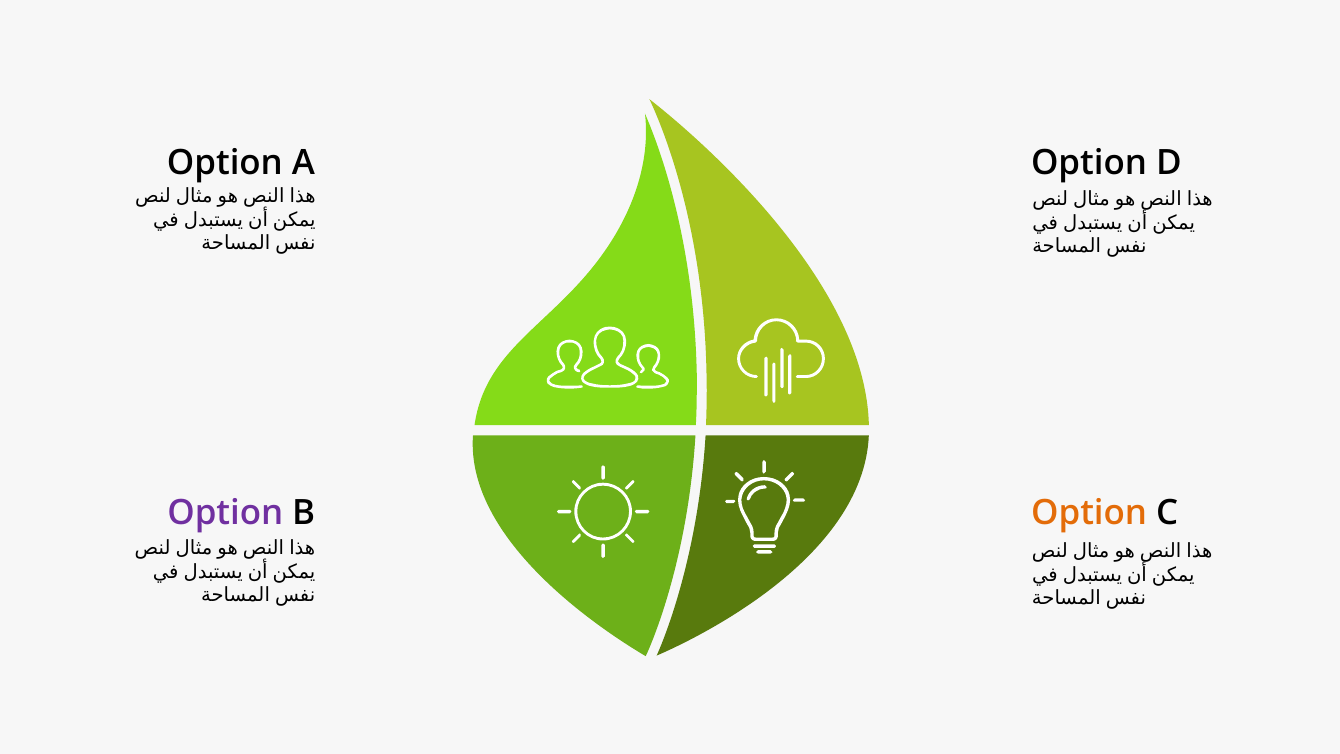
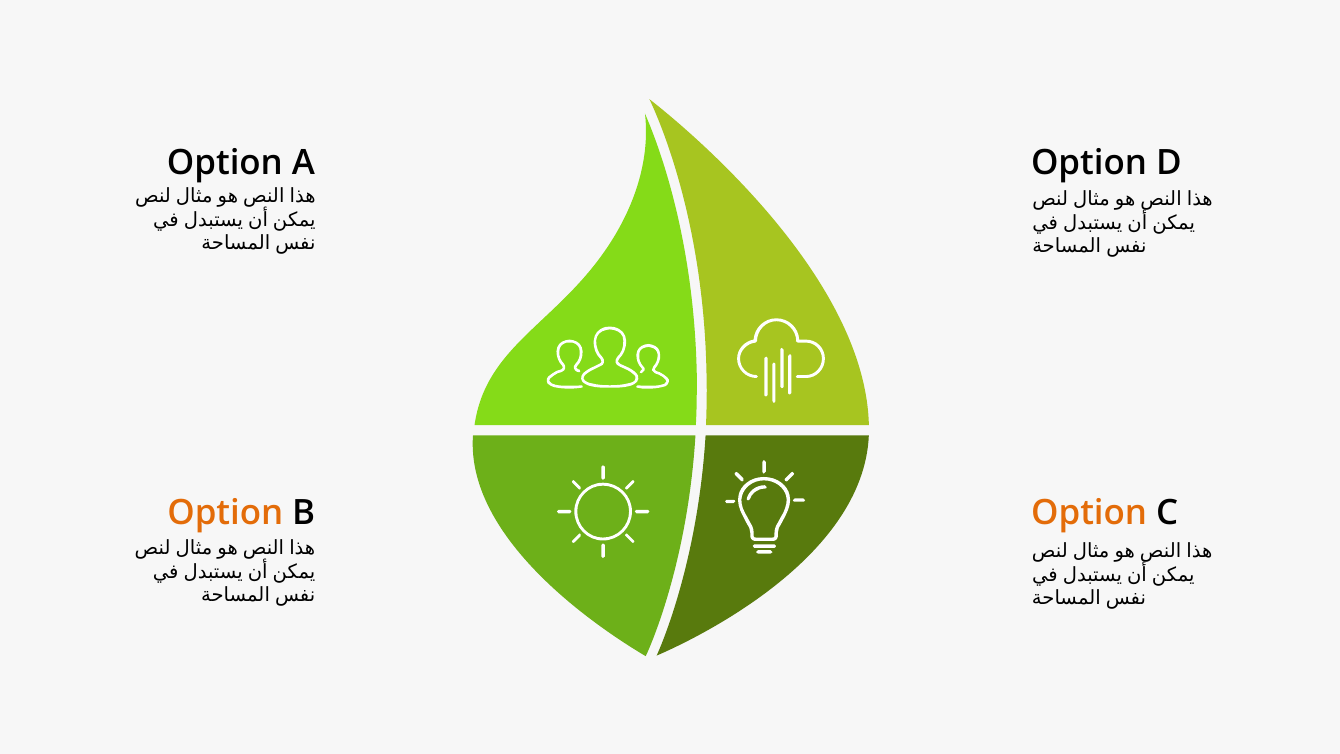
Option at (225, 513) colour: purple -> orange
